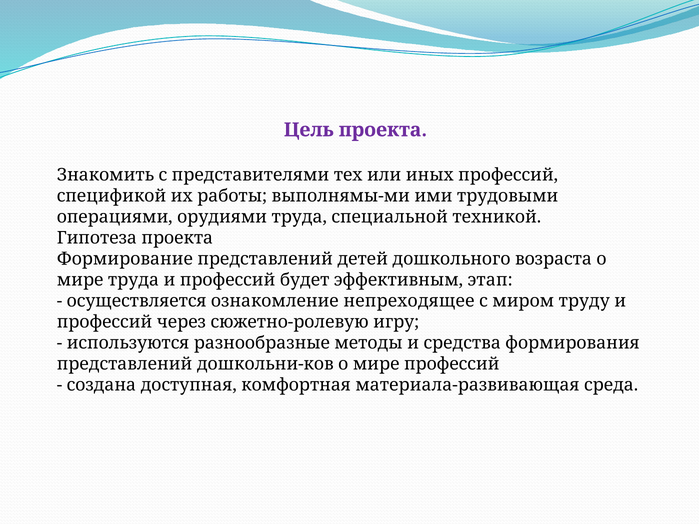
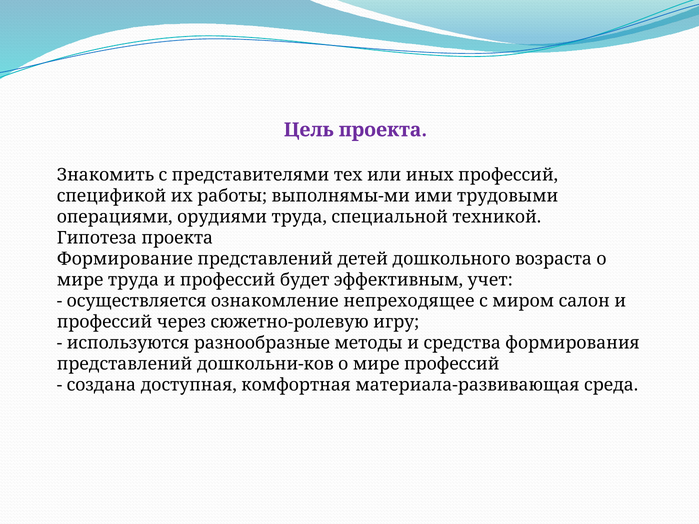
этап: этап -> учет
труду: труду -> салон
